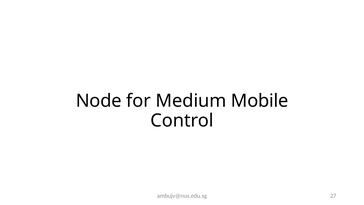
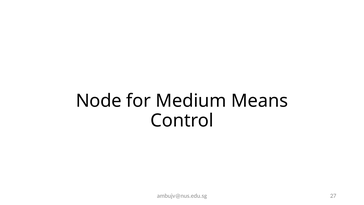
Mobile: Mobile -> Means
